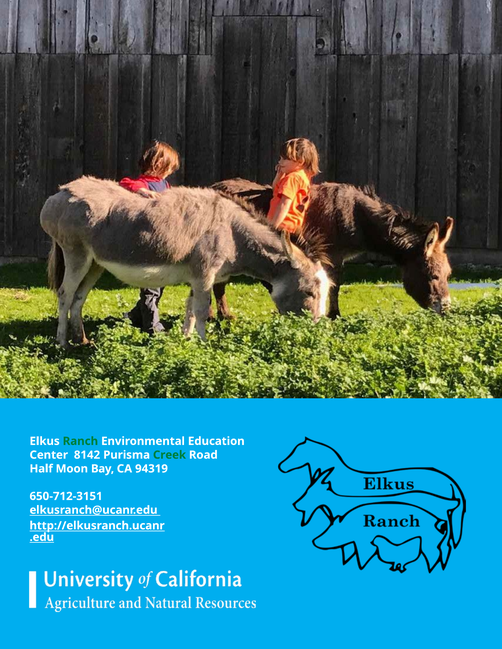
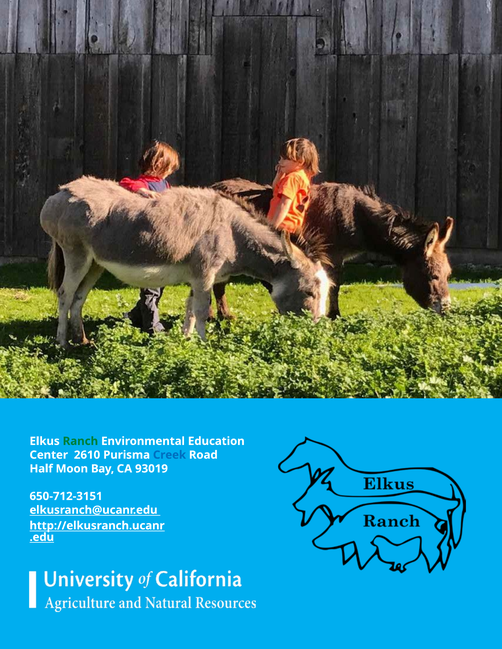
8142: 8142 -> 2610
Creek colour: green -> blue
94319: 94319 -> 93019
